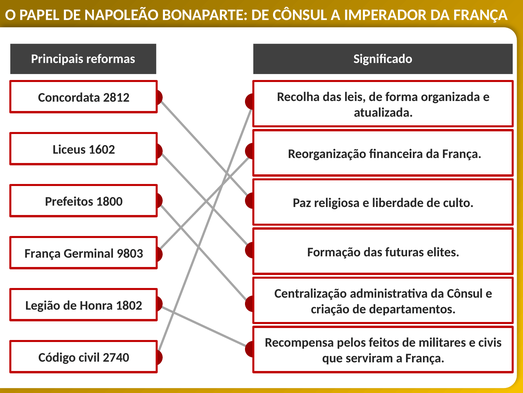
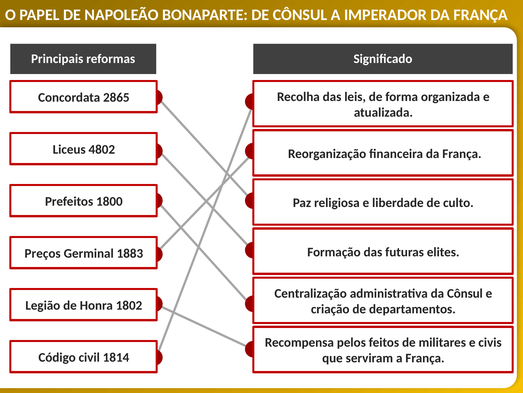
2812: 2812 -> 2865
1602: 1602 -> 4802
França at (43, 253): França -> Preços
9803: 9803 -> 1883
2740: 2740 -> 1814
